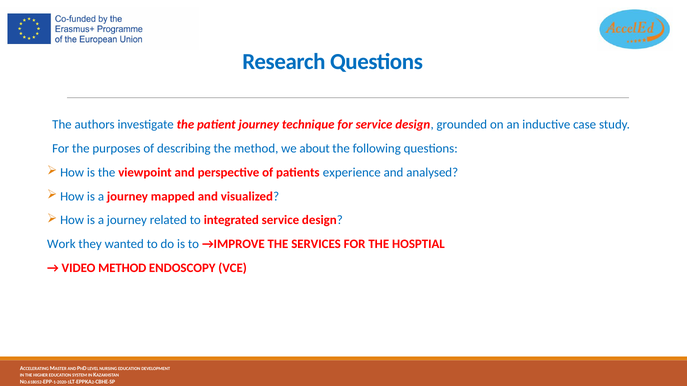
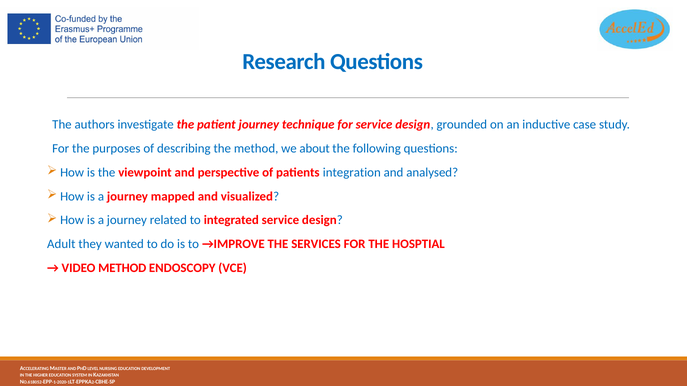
experience: experience -> integration
Work: Work -> Adult
